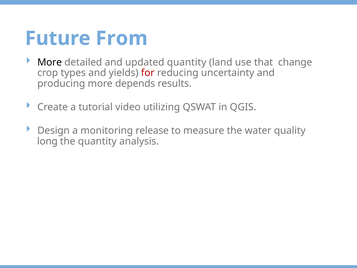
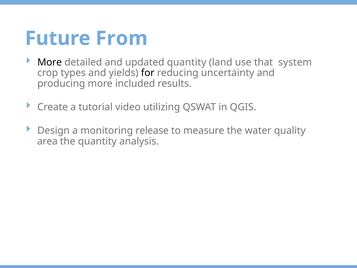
change: change -> system
for colour: red -> black
depends: depends -> included
long: long -> area
